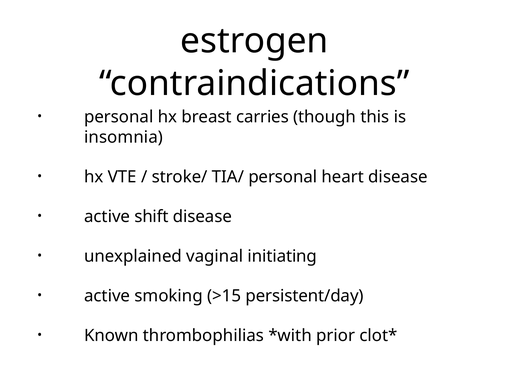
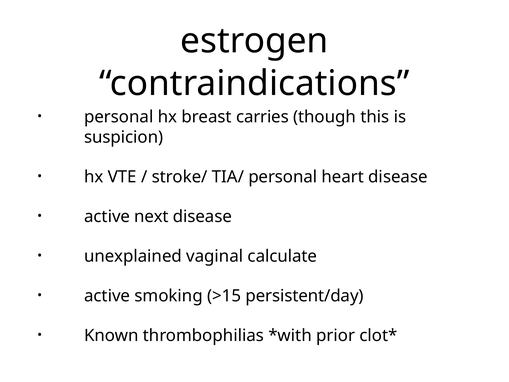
insomnia: insomnia -> suspicion
shift: shift -> next
initiating: initiating -> calculate
